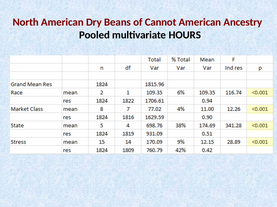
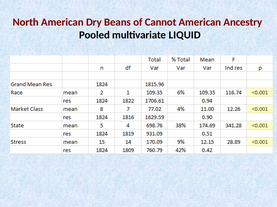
HOURS: HOURS -> LIQUID
